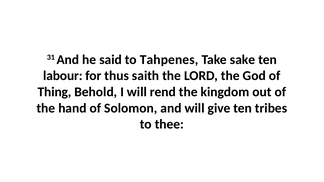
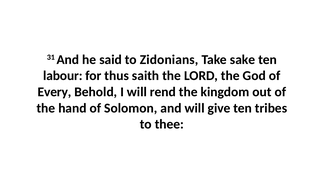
Tahpenes: Tahpenes -> Zidonians
Thing: Thing -> Every
